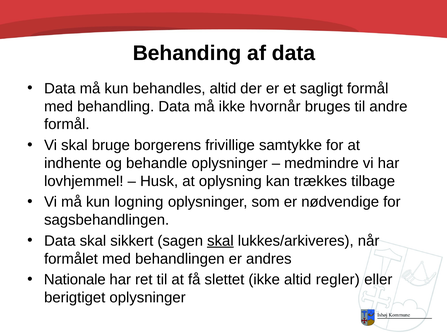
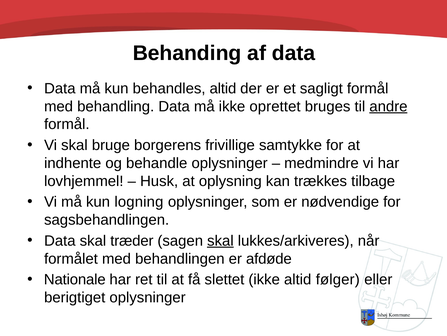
hvornår: hvornår -> oprettet
andre underline: none -> present
sikkert: sikkert -> træder
andres: andres -> afdøde
regler: regler -> følger
